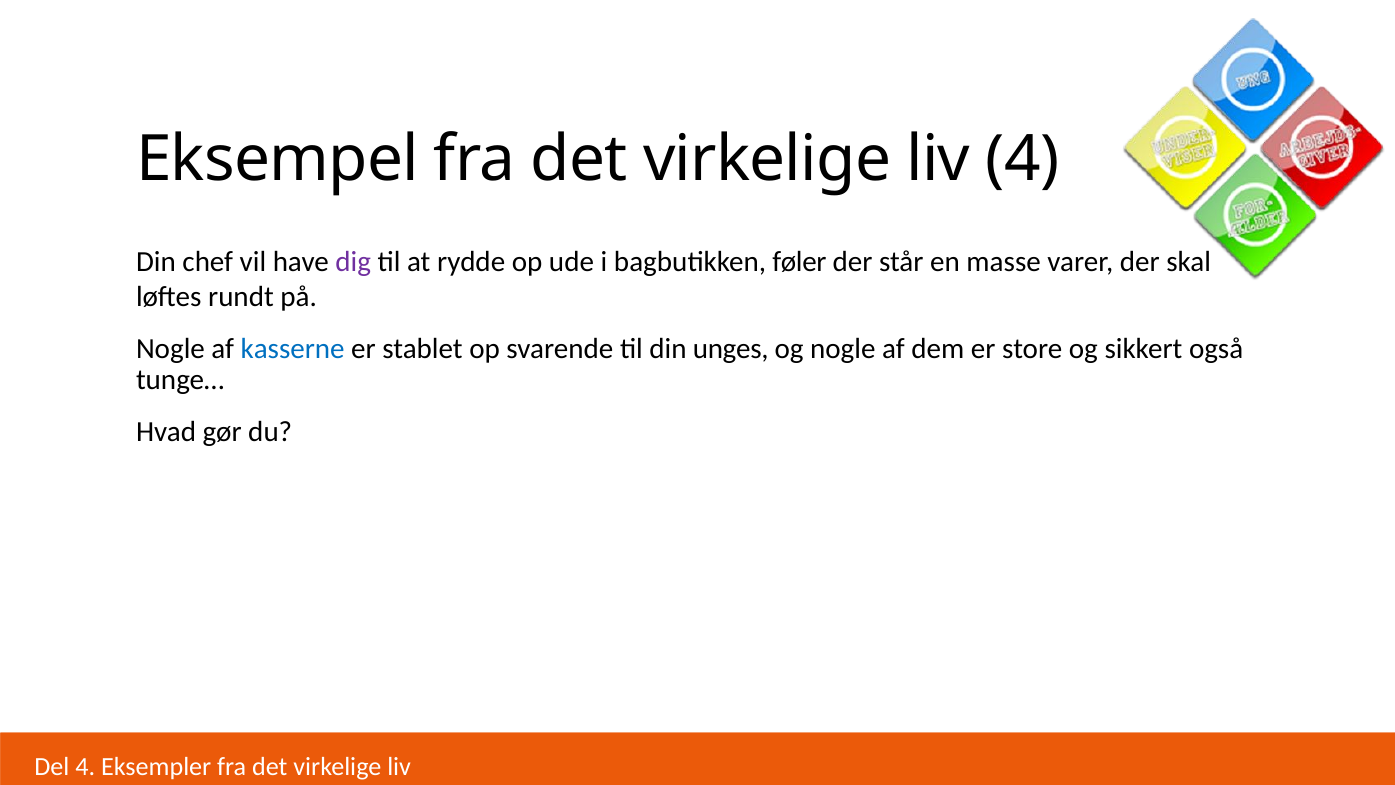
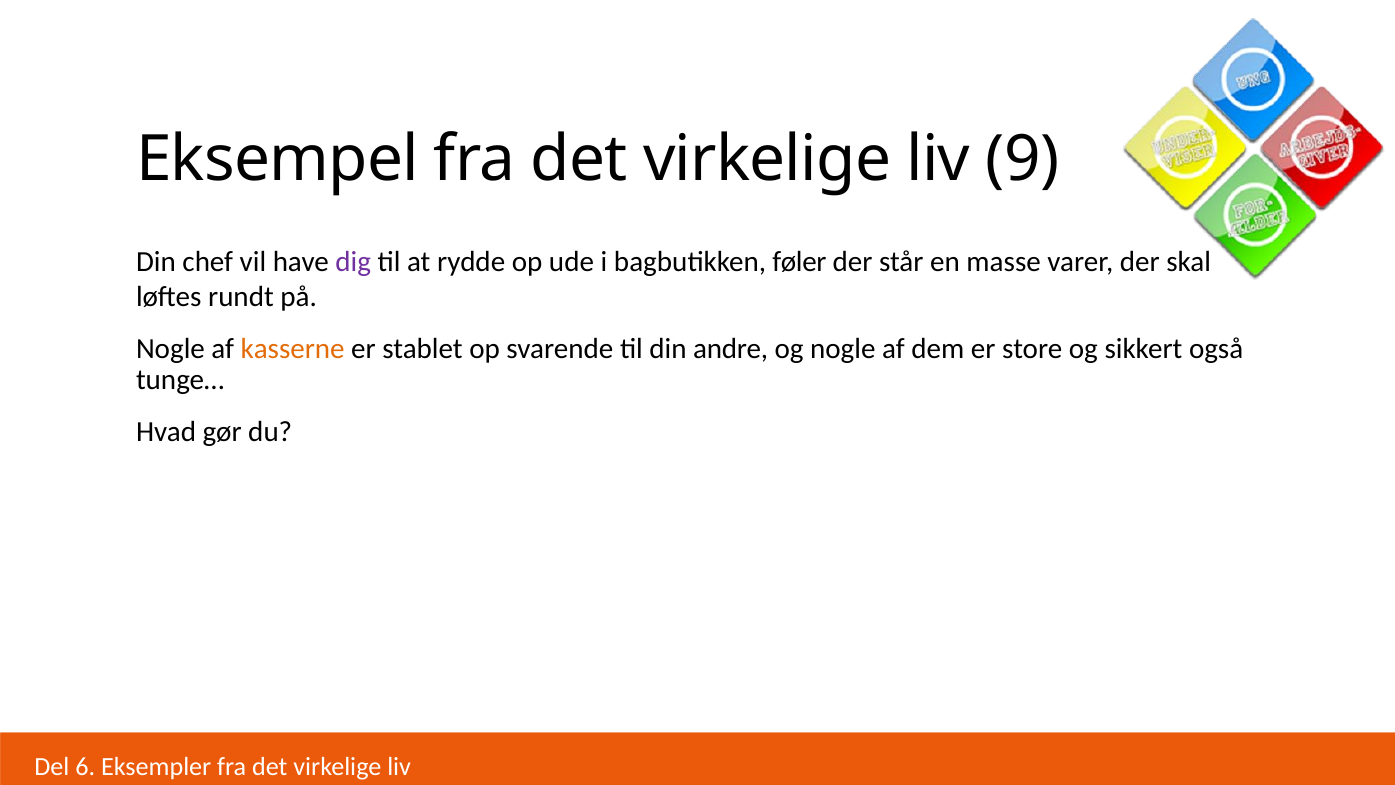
liv 4: 4 -> 9
kasserne colour: blue -> orange
unges: unges -> andre
Del 4: 4 -> 6
